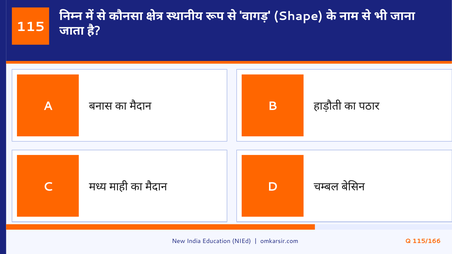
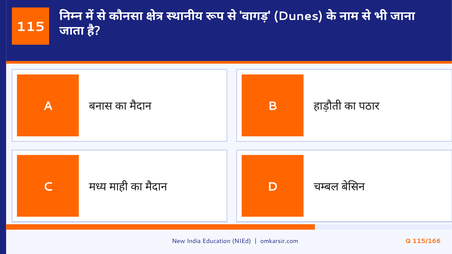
Shape: Shape -> Dunes
